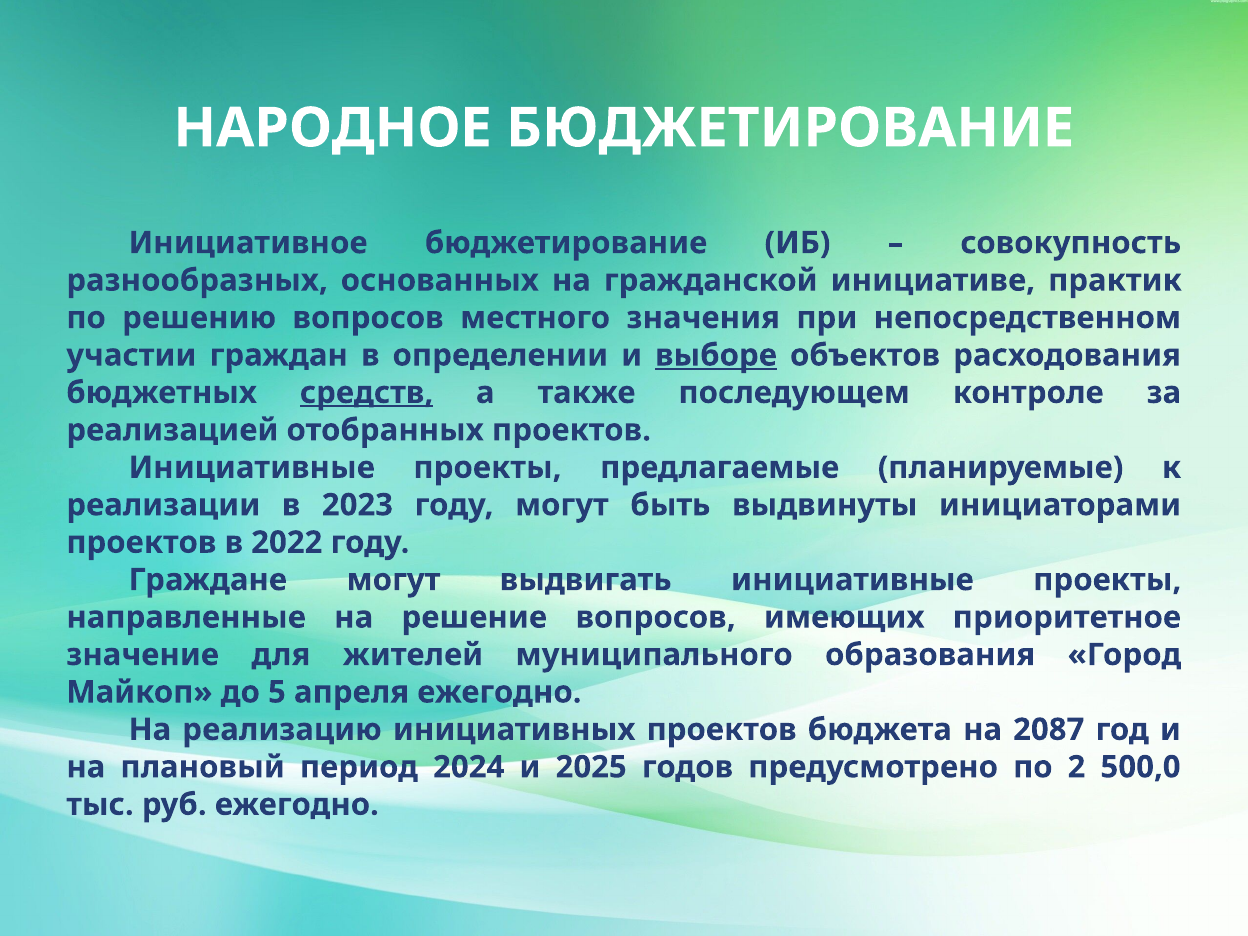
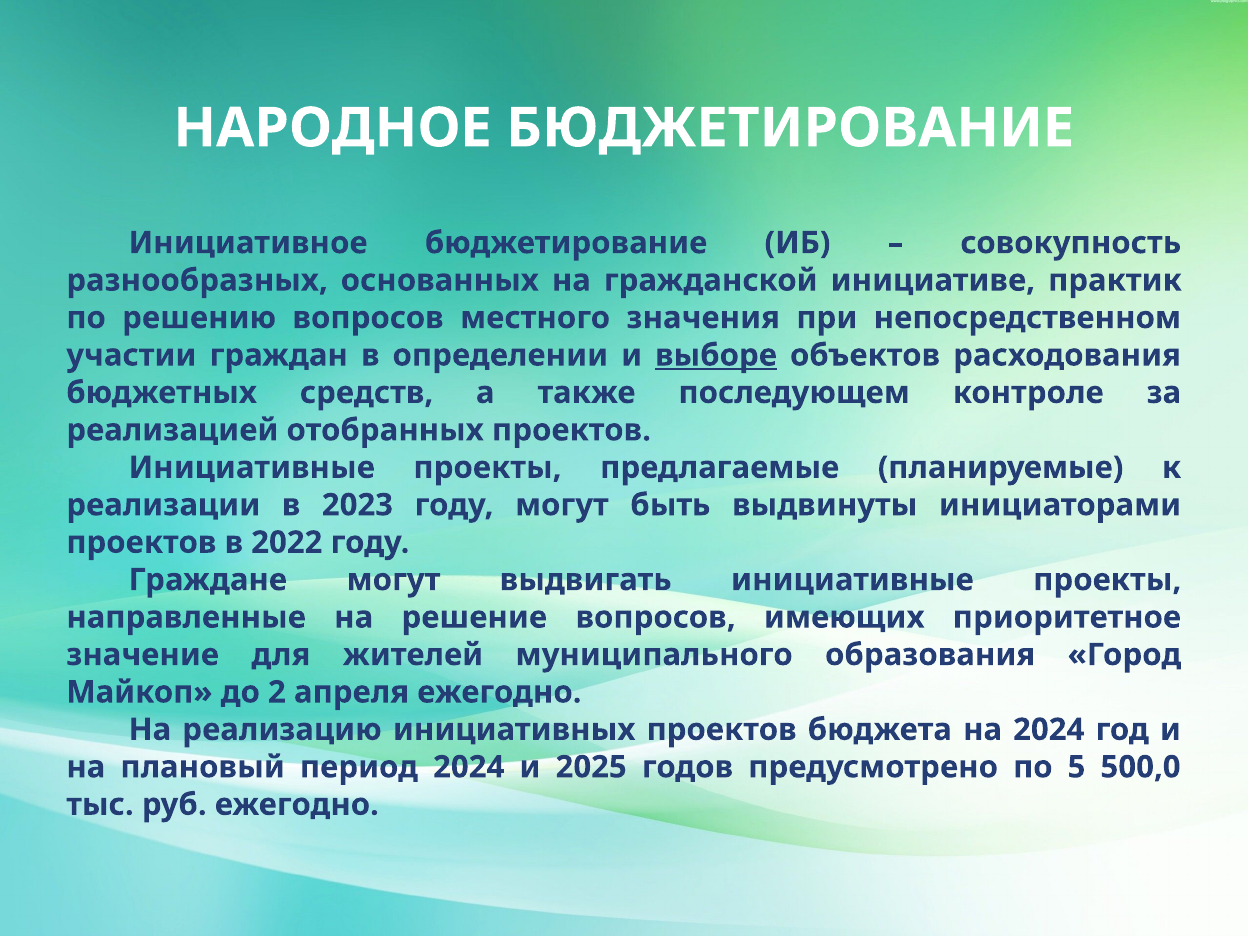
средств underline: present -> none
5: 5 -> 2
на 2087: 2087 -> 2024
2: 2 -> 5
